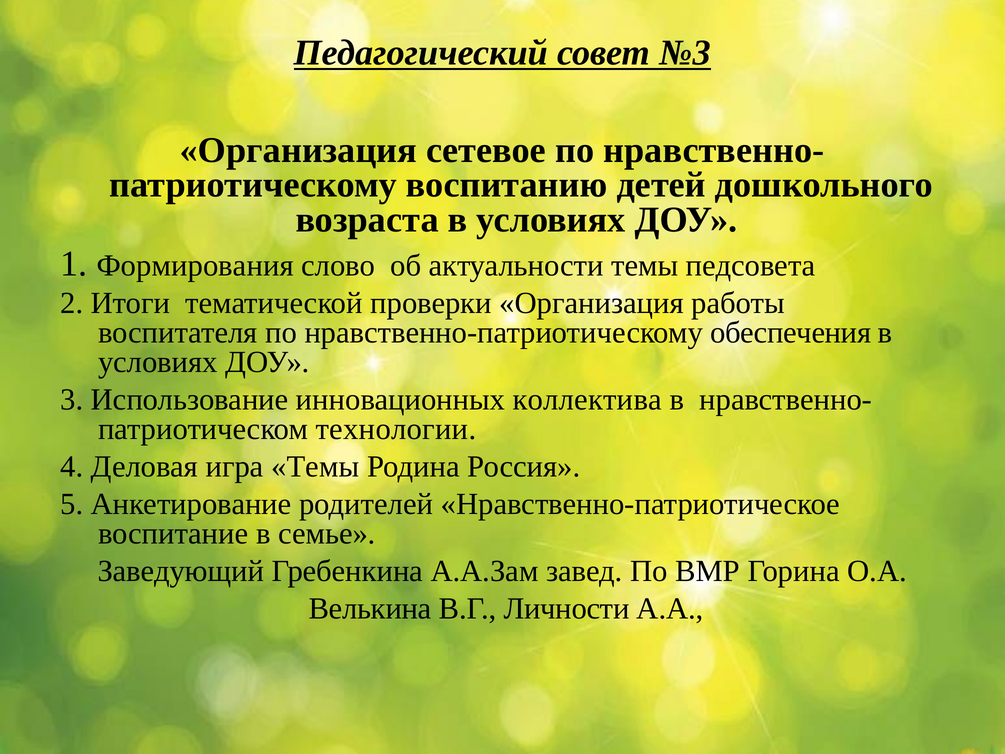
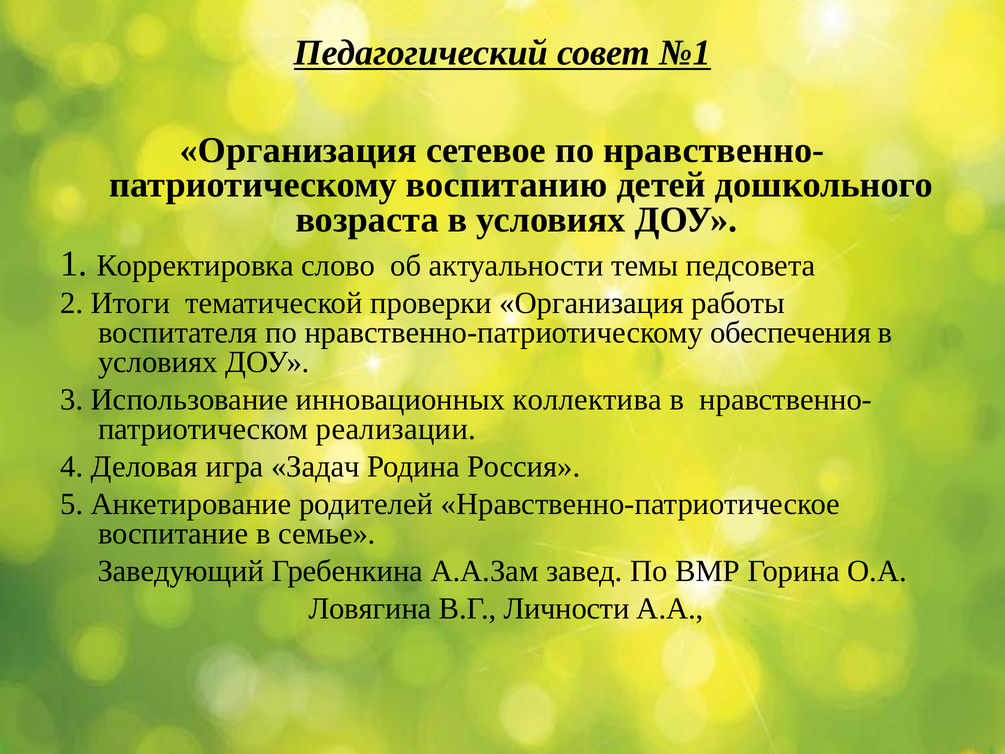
№3: №3 -> №1
Формирования: Формирования -> Корректировка
технологии: технологии -> реализации
игра Темы: Темы -> Задач
Велькина: Велькина -> Ловягина
